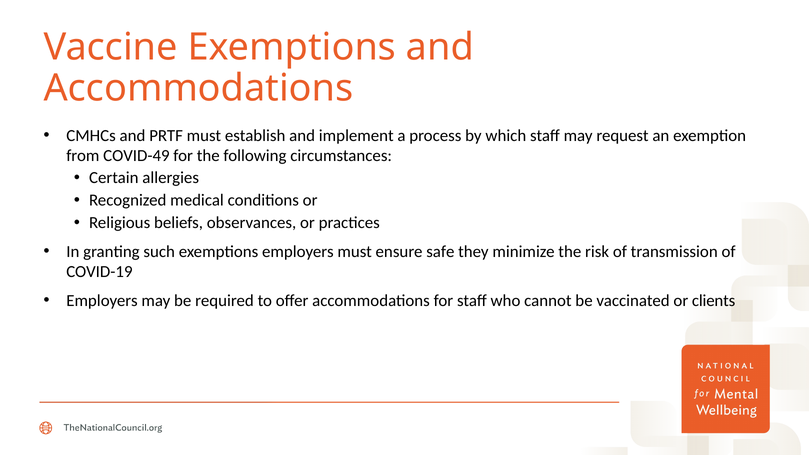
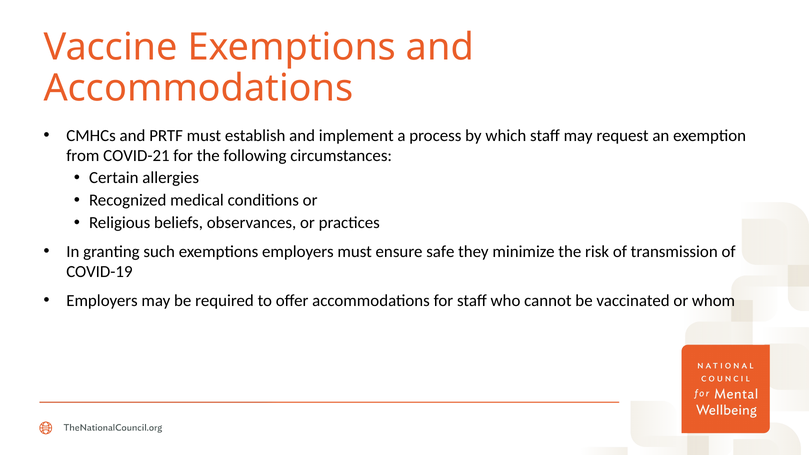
COVID-49: COVID-49 -> COVID-21
clients: clients -> whom
